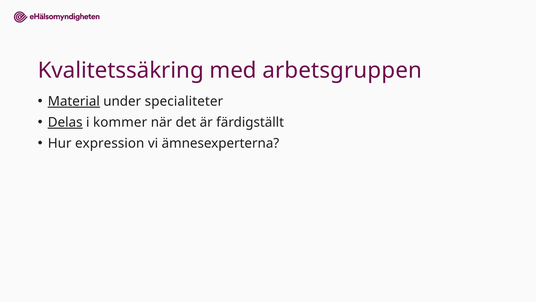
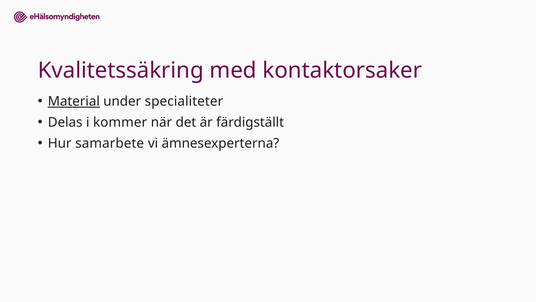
arbetsgruppen: arbetsgruppen -> kontaktorsaker
Delas underline: present -> none
expression: expression -> samarbete
